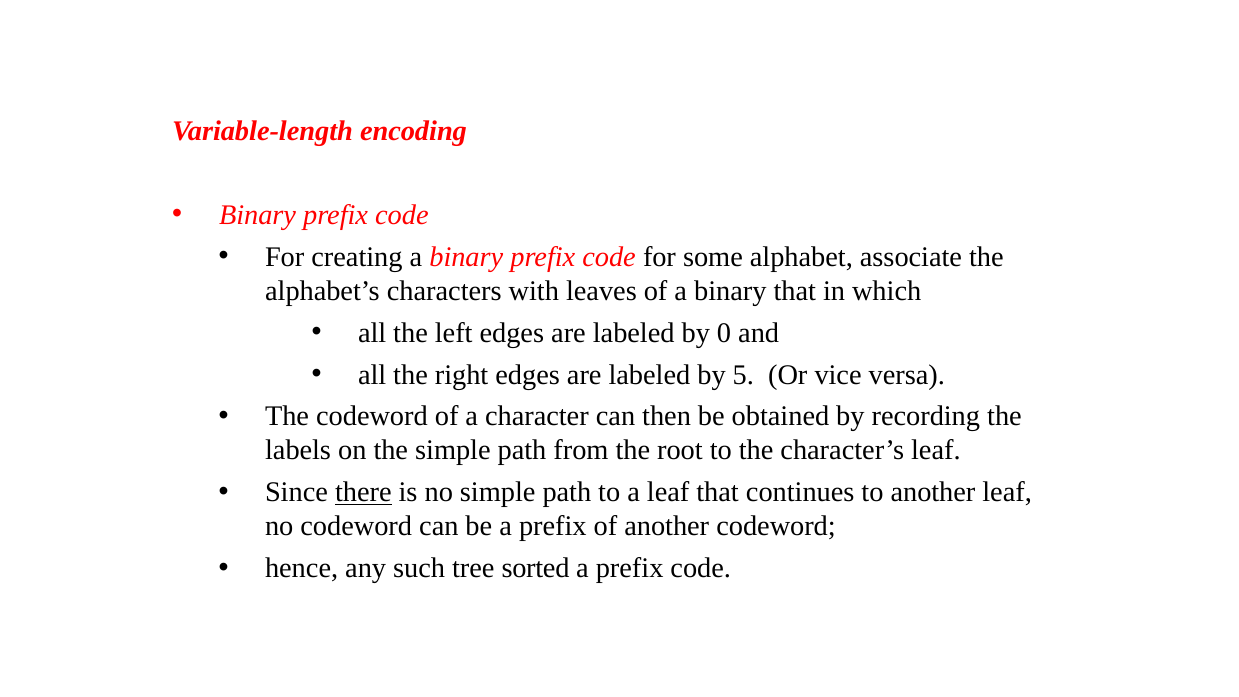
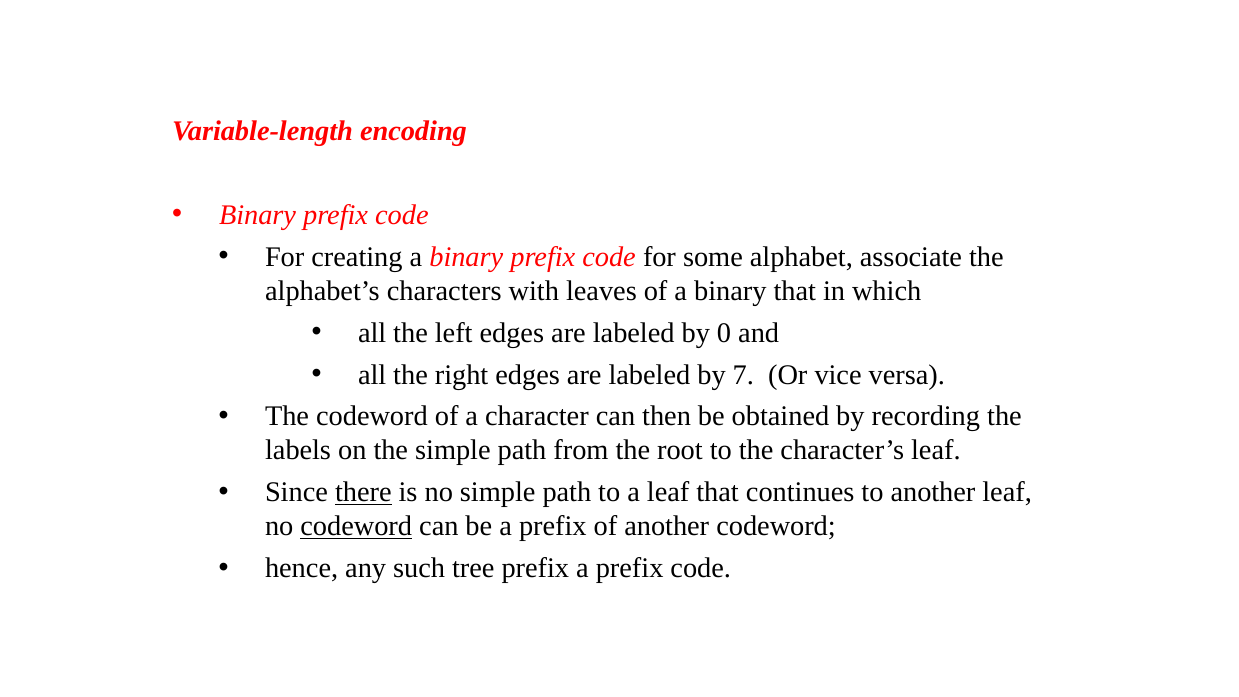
5: 5 -> 7
codeword at (356, 526) underline: none -> present
tree sorted: sorted -> prefix
